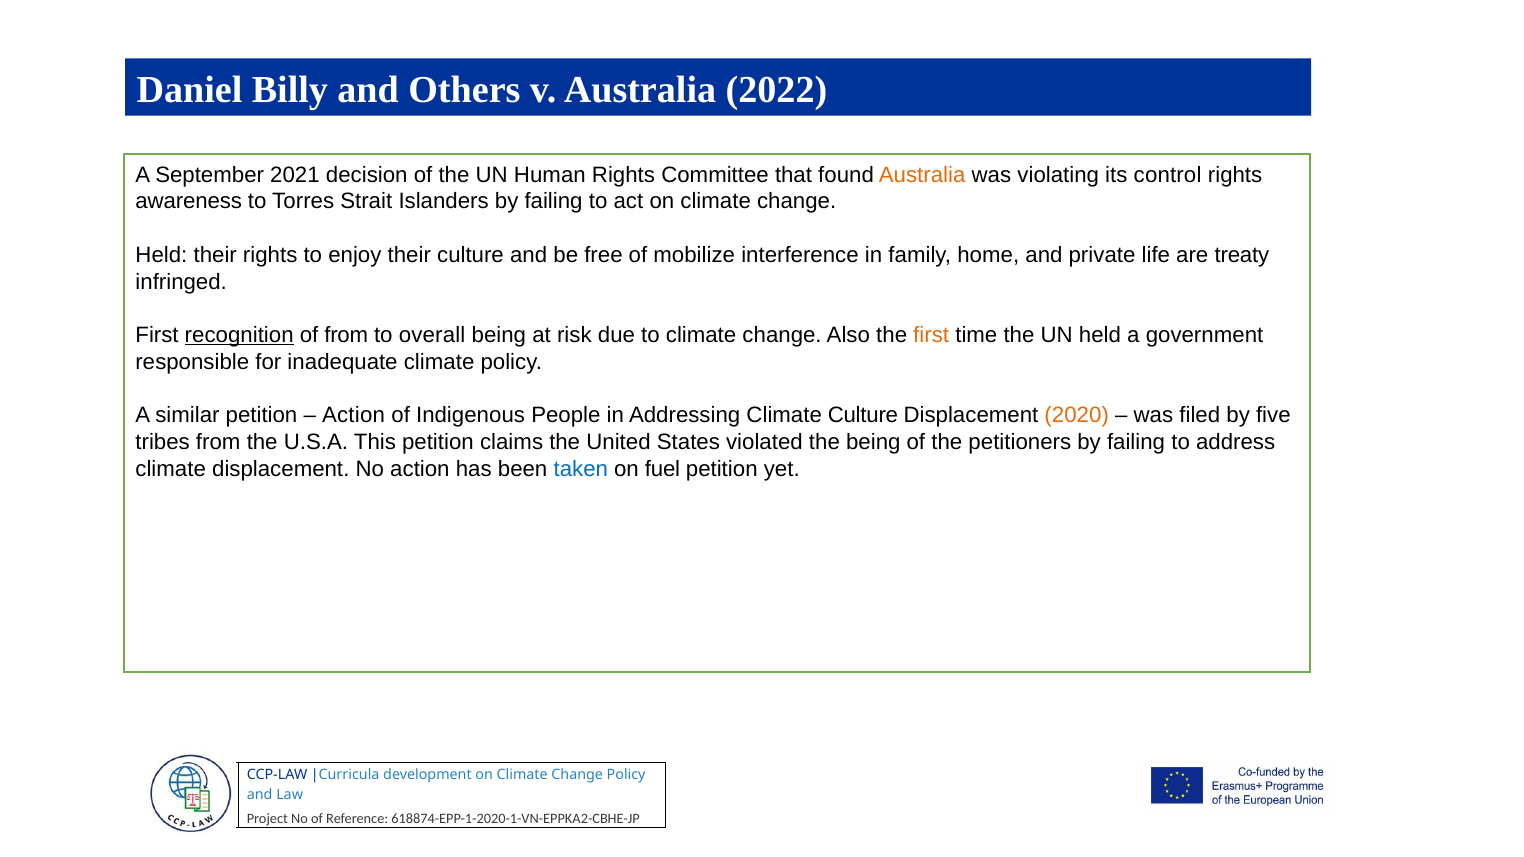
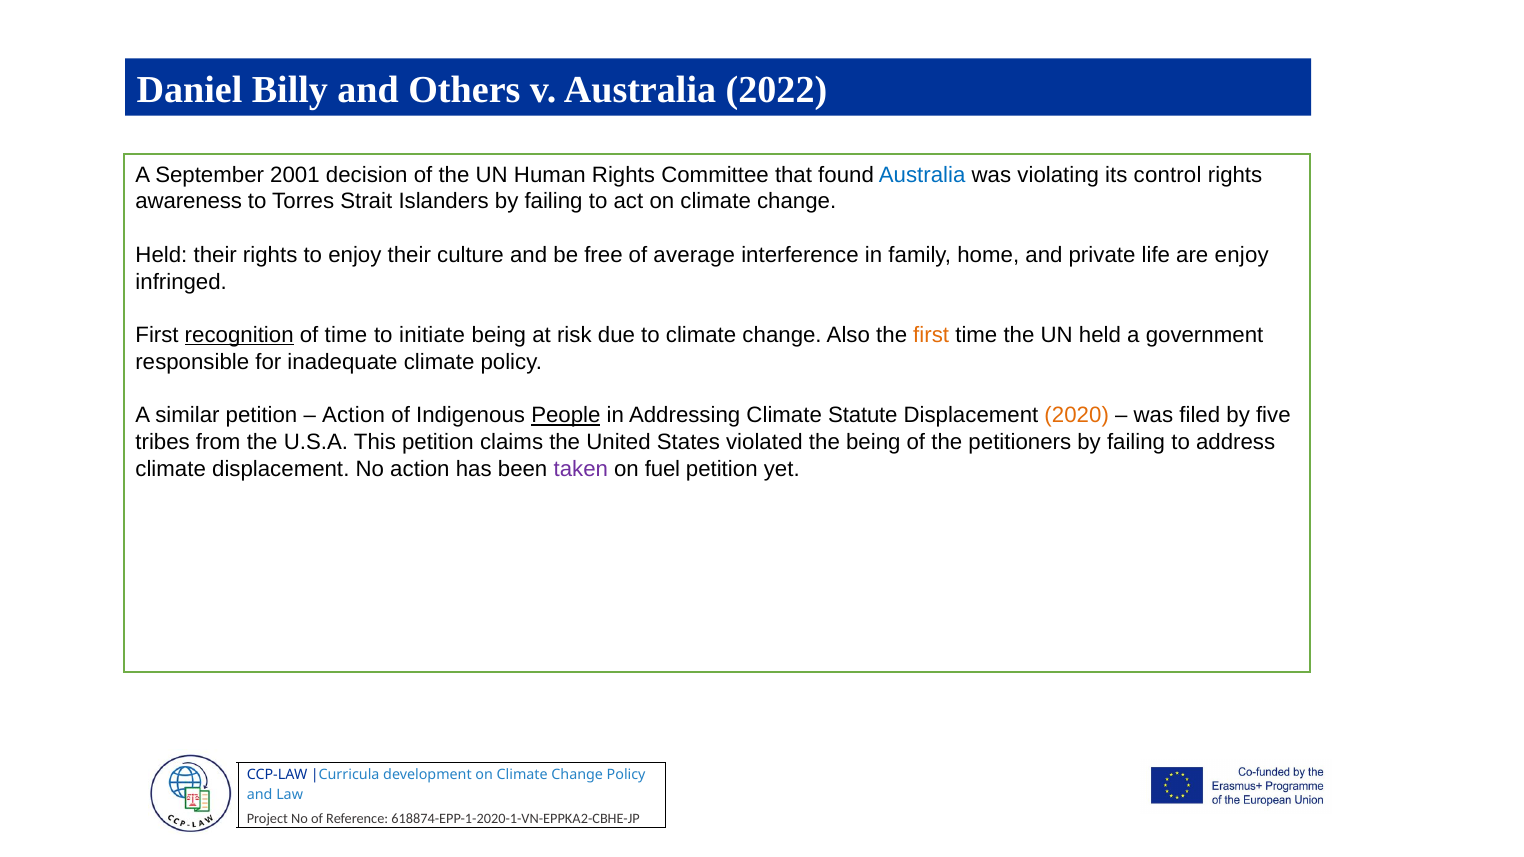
2021: 2021 -> 2001
Australia at (922, 175) colour: orange -> blue
mobilize: mobilize -> average
are treaty: treaty -> enjoy
of from: from -> time
overall: overall -> initiate
People underline: none -> present
Climate Culture: Culture -> Statute
taken colour: blue -> purple
